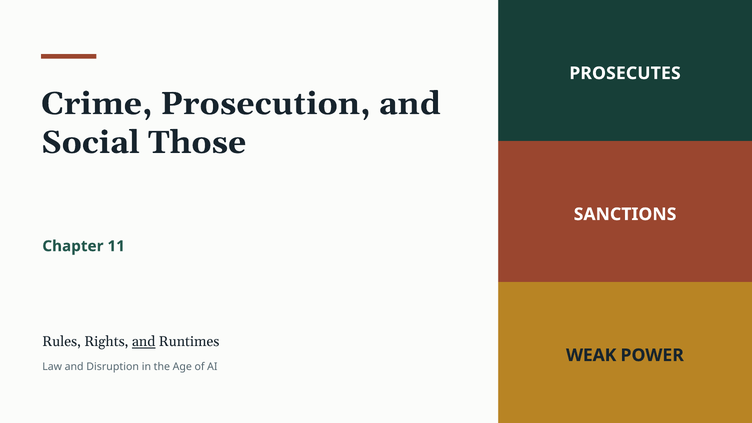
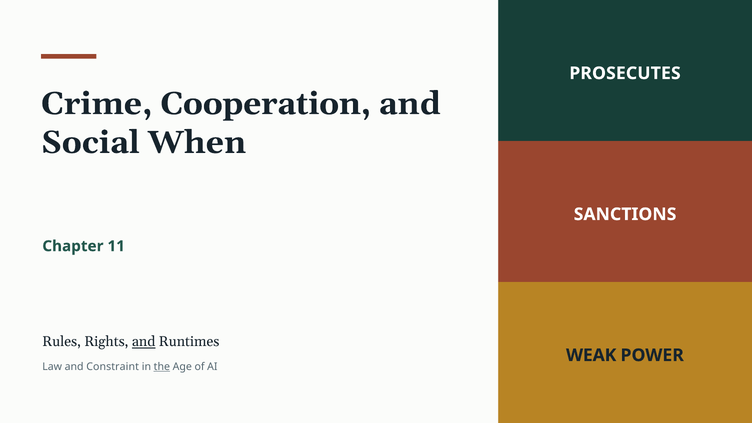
Prosecution: Prosecution -> Cooperation
Those: Those -> When
Disruption: Disruption -> Constraint
the underline: none -> present
